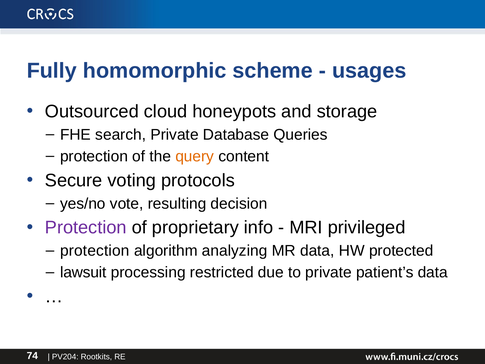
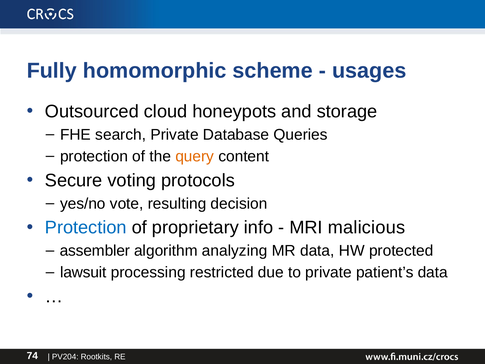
Protection at (86, 227) colour: purple -> blue
privileged: privileged -> malicious
protection at (95, 251): protection -> assembler
